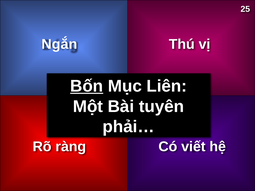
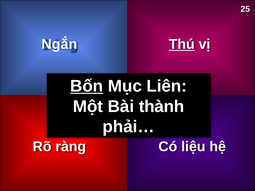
Thú underline: none -> present
tuyên: tuyên -> thành
viết: viết -> liệu
